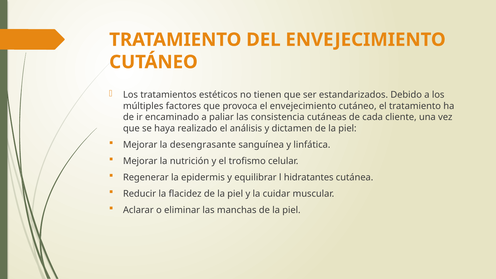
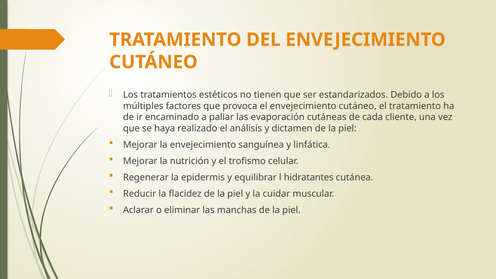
consistencia: consistencia -> evaporación
la desengrasante: desengrasante -> envejecimiento
